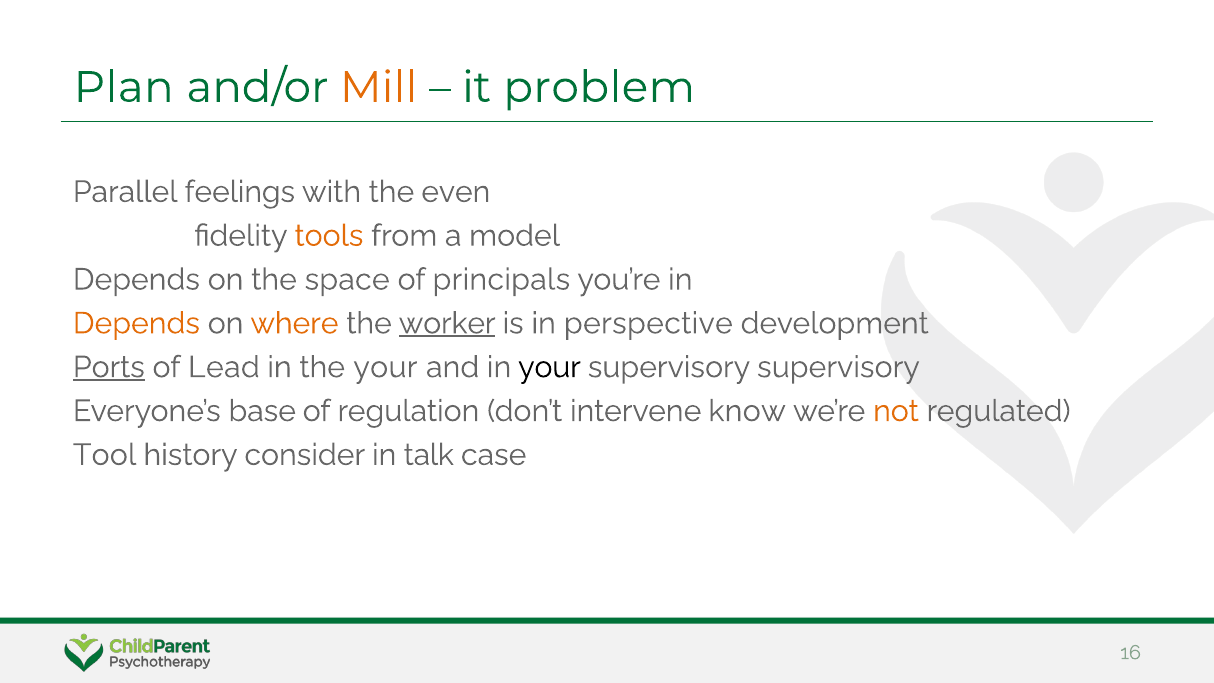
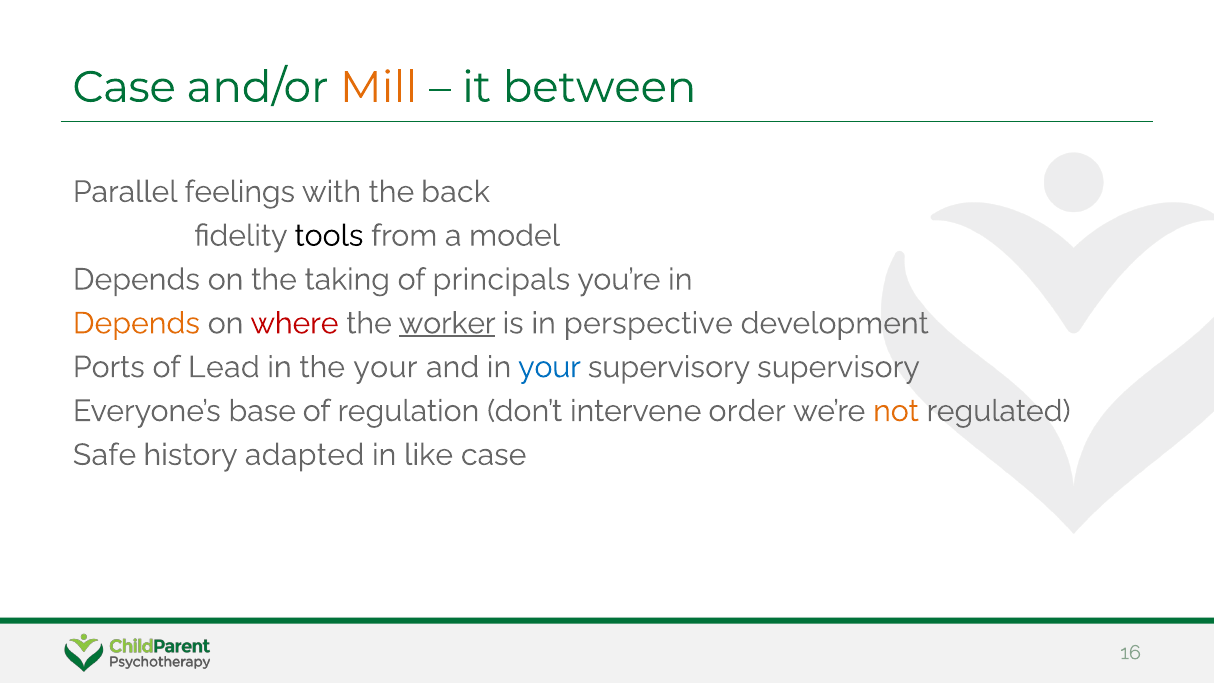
Plan at (124, 87): Plan -> Case
problem: problem -> between
even: even -> back
tools colour: orange -> black
space: space -> taking
where colour: orange -> red
Ports underline: present -> none
your at (549, 367) colour: black -> blue
know: know -> order
Tool: Tool -> Safe
consider: consider -> adapted
talk: talk -> like
